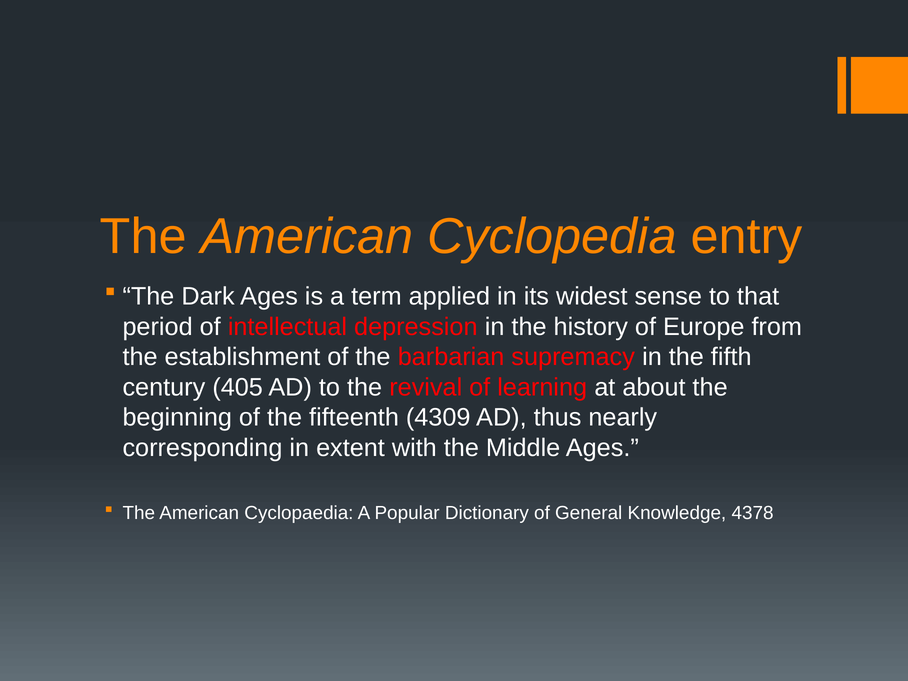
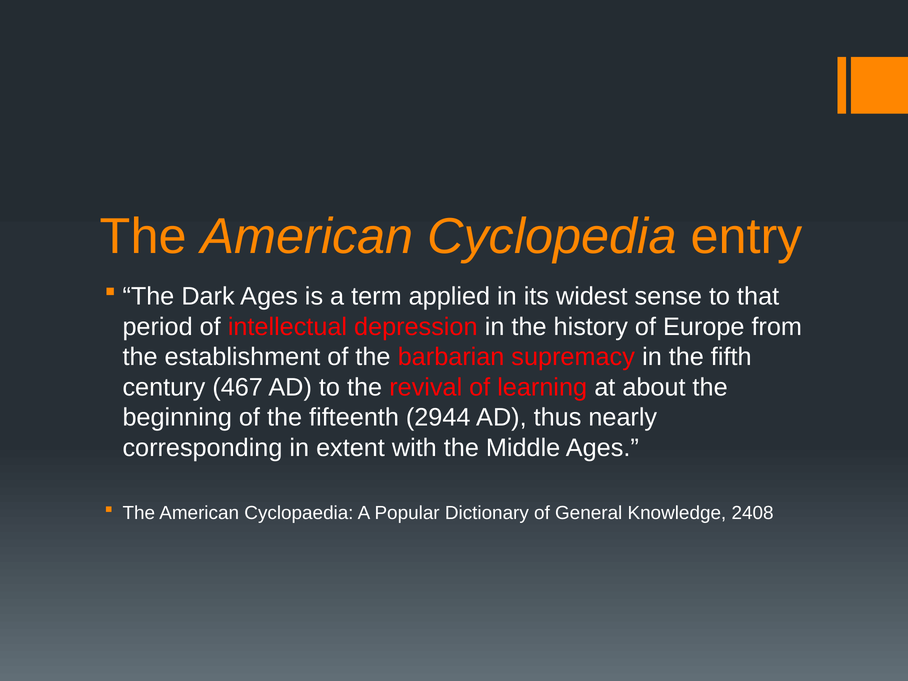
405: 405 -> 467
4309: 4309 -> 2944
4378: 4378 -> 2408
